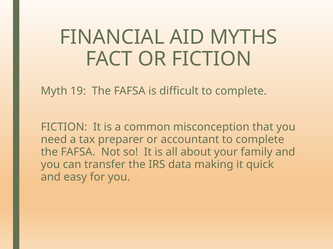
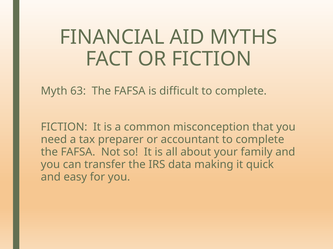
19: 19 -> 63
